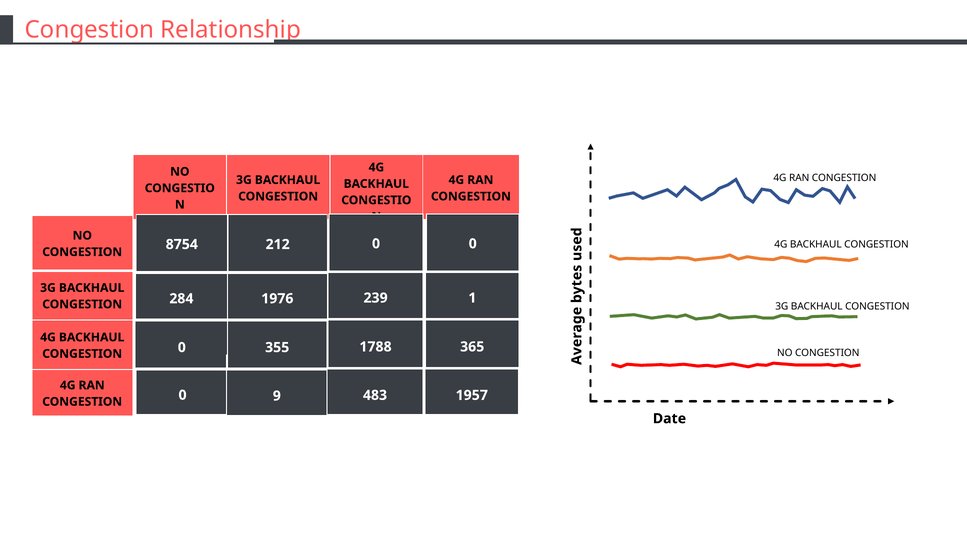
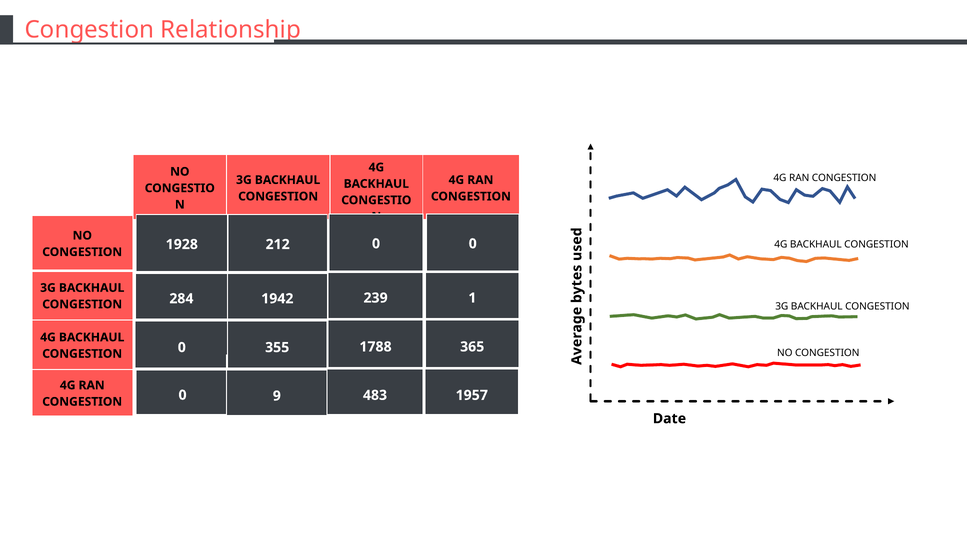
8754: 8754 -> 1928
1976: 1976 -> 1942
